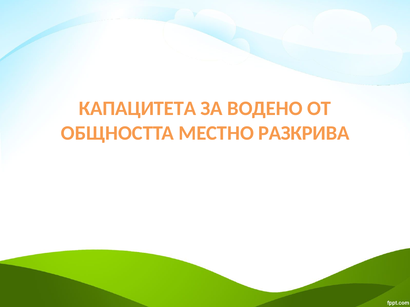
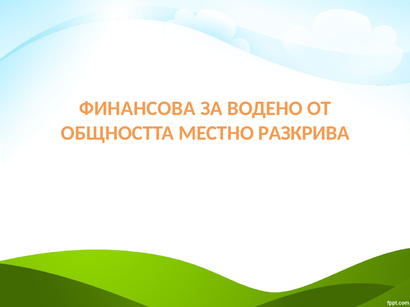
КАПАЦИТЕТА: КАПАЦИТЕТА -> ФИНАНСОВА
